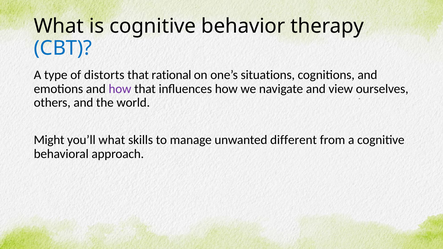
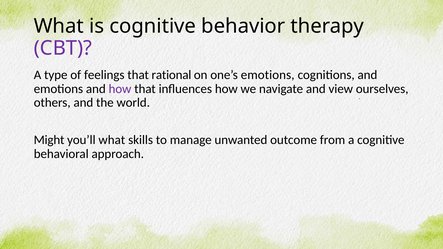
CBT colour: blue -> purple
distorts: distorts -> feelings
one’s situations: situations -> emotions
different: different -> outcome
